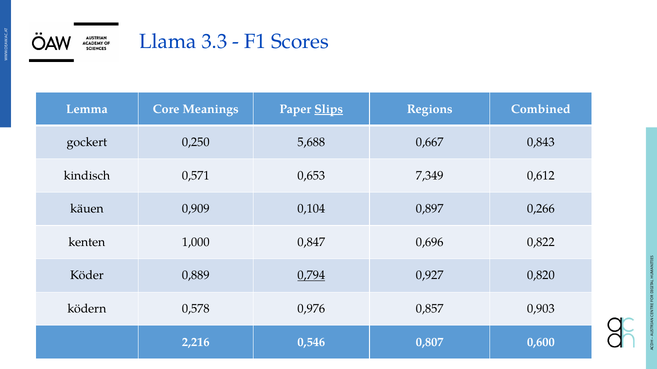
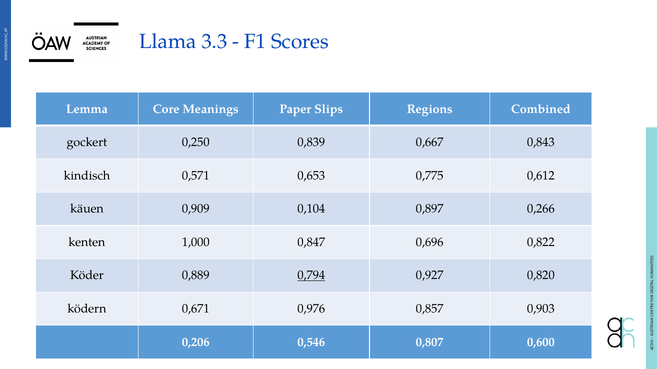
Slips underline: present -> none
5,688: 5,688 -> 0,839
7,349: 7,349 -> 0,775
0,578: 0,578 -> 0,671
2,216: 2,216 -> 0,206
